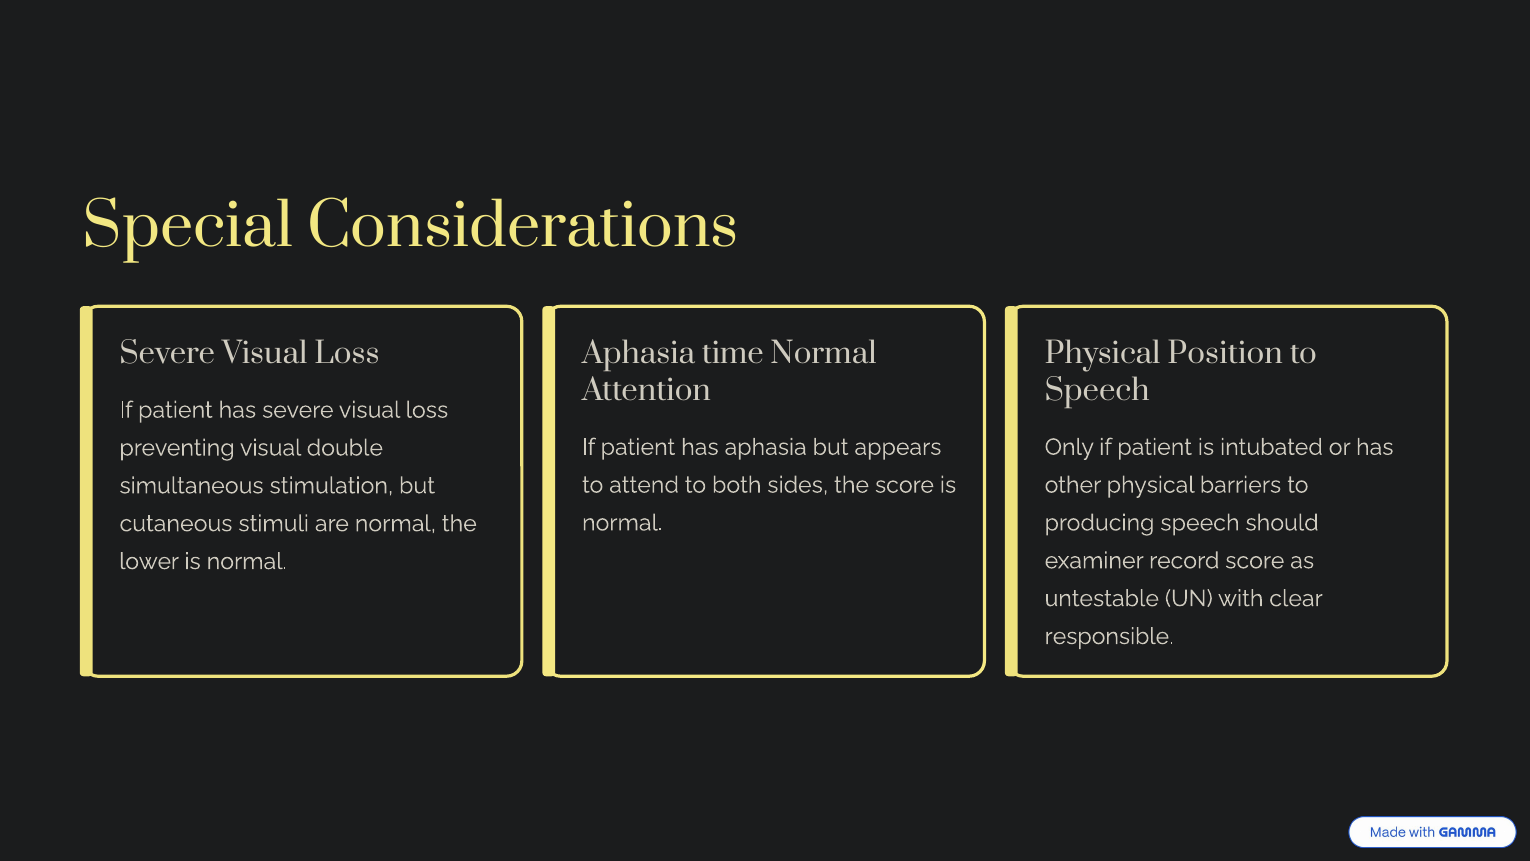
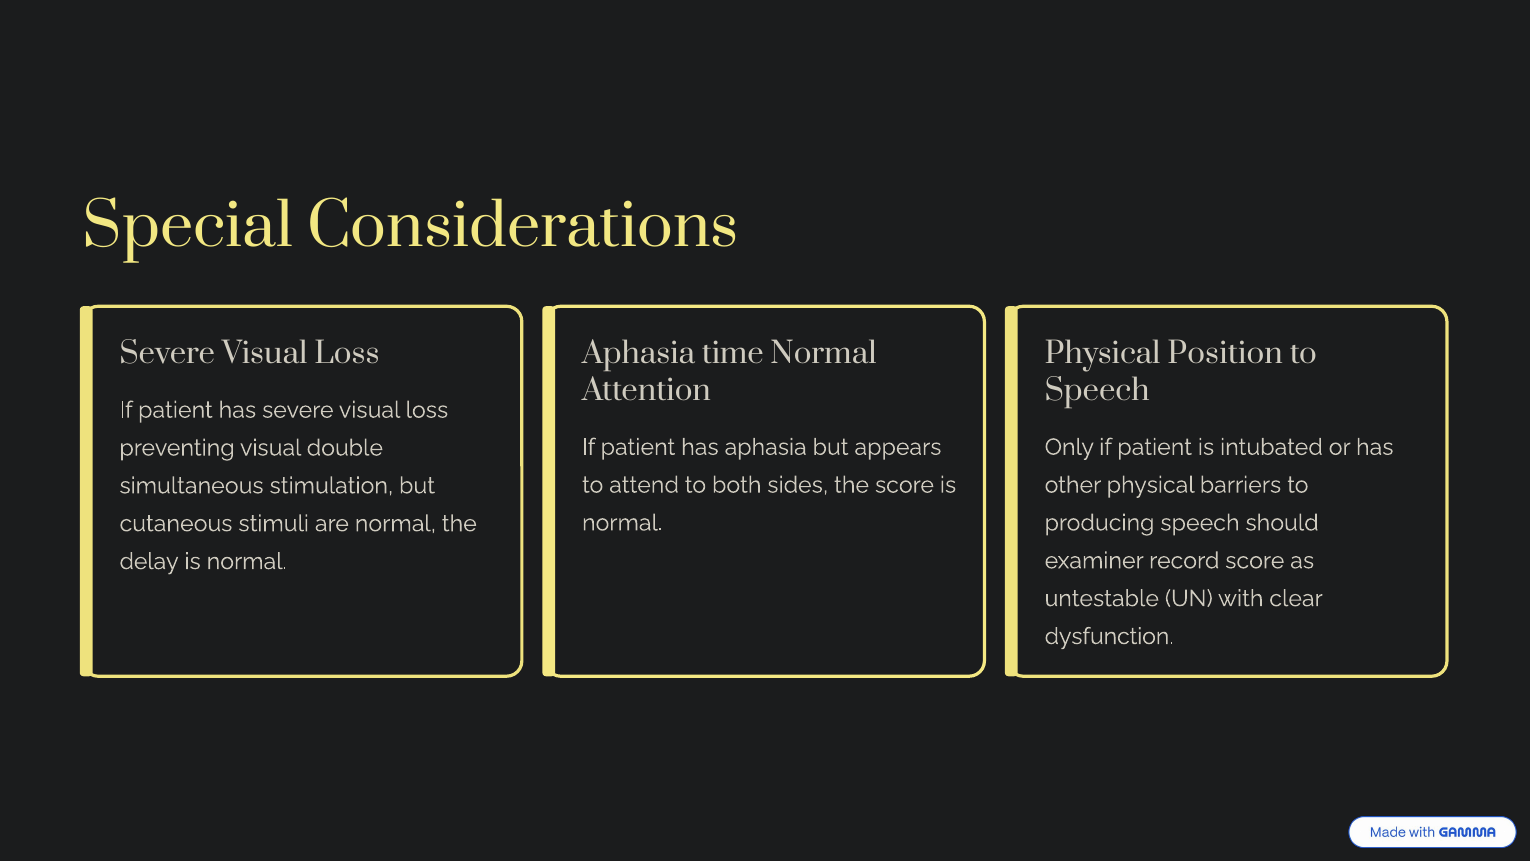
lower: lower -> delay
responsible: responsible -> dysfunction
